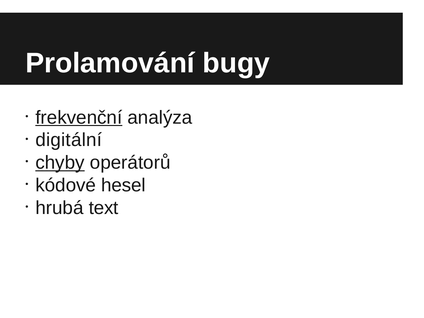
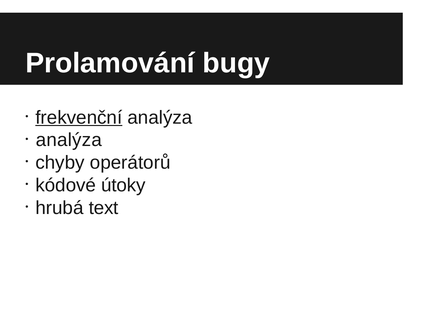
digitální at (69, 140): digitální -> analýza
chyby underline: present -> none
hesel: hesel -> útoky
